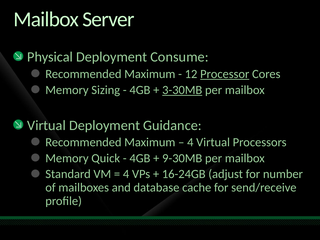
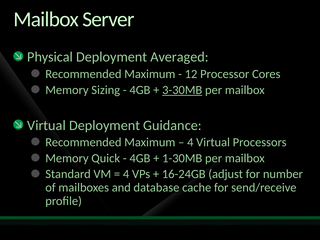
Consume: Consume -> Averaged
Processor underline: present -> none
9-30MB: 9-30MB -> 1-30MB
